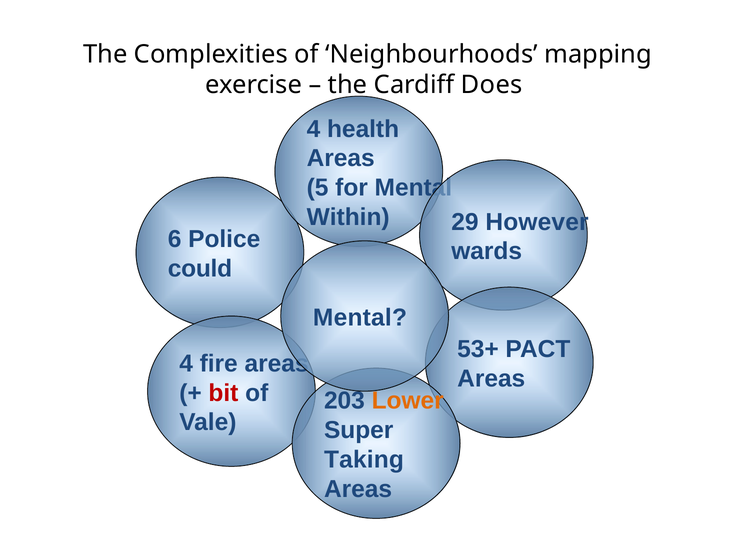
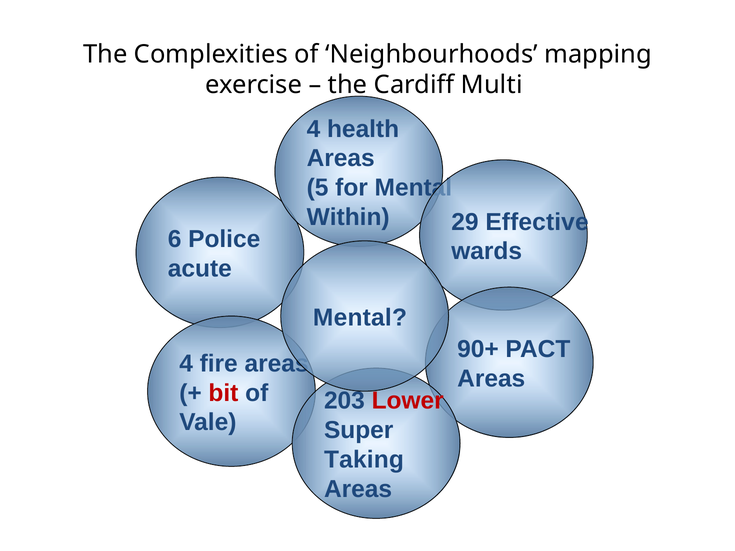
Does: Does -> Multi
However: However -> Effective
could: could -> acute
53+: 53+ -> 90+
Lower colour: orange -> red
